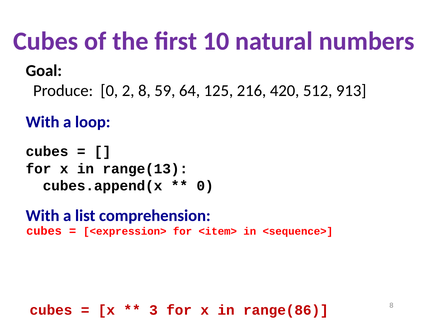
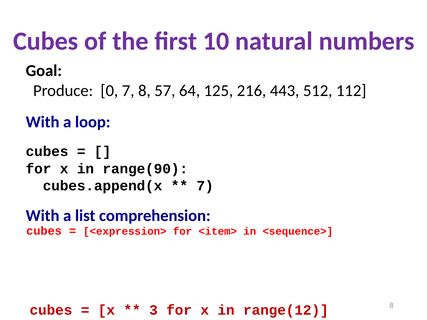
0 2: 2 -> 7
59: 59 -> 57
420: 420 -> 443
913: 913 -> 112
range(13: range(13 -> range(90
0 at (205, 186): 0 -> 7
range(86: range(86 -> range(12
